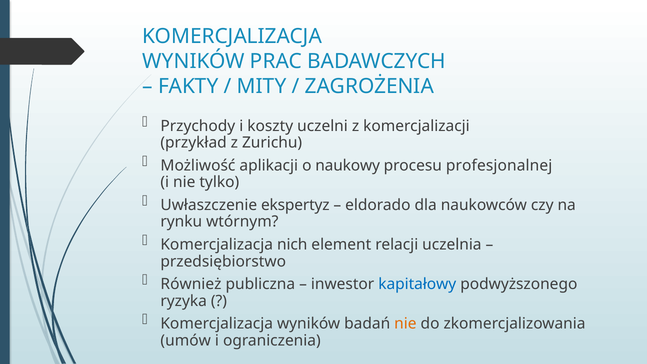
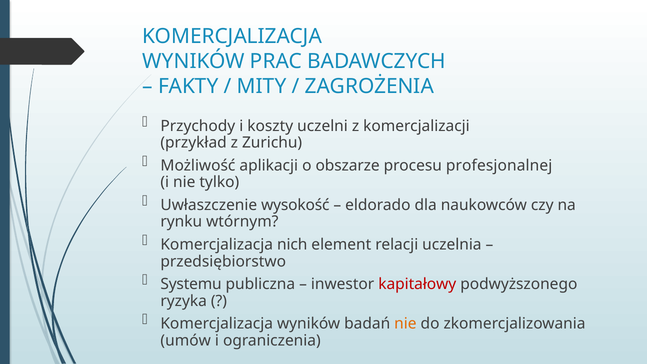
naukowy: naukowy -> obszarze
ekspertyz: ekspertyz -> wysokość
Również: Również -> Systemu
kapitałowy colour: blue -> red
